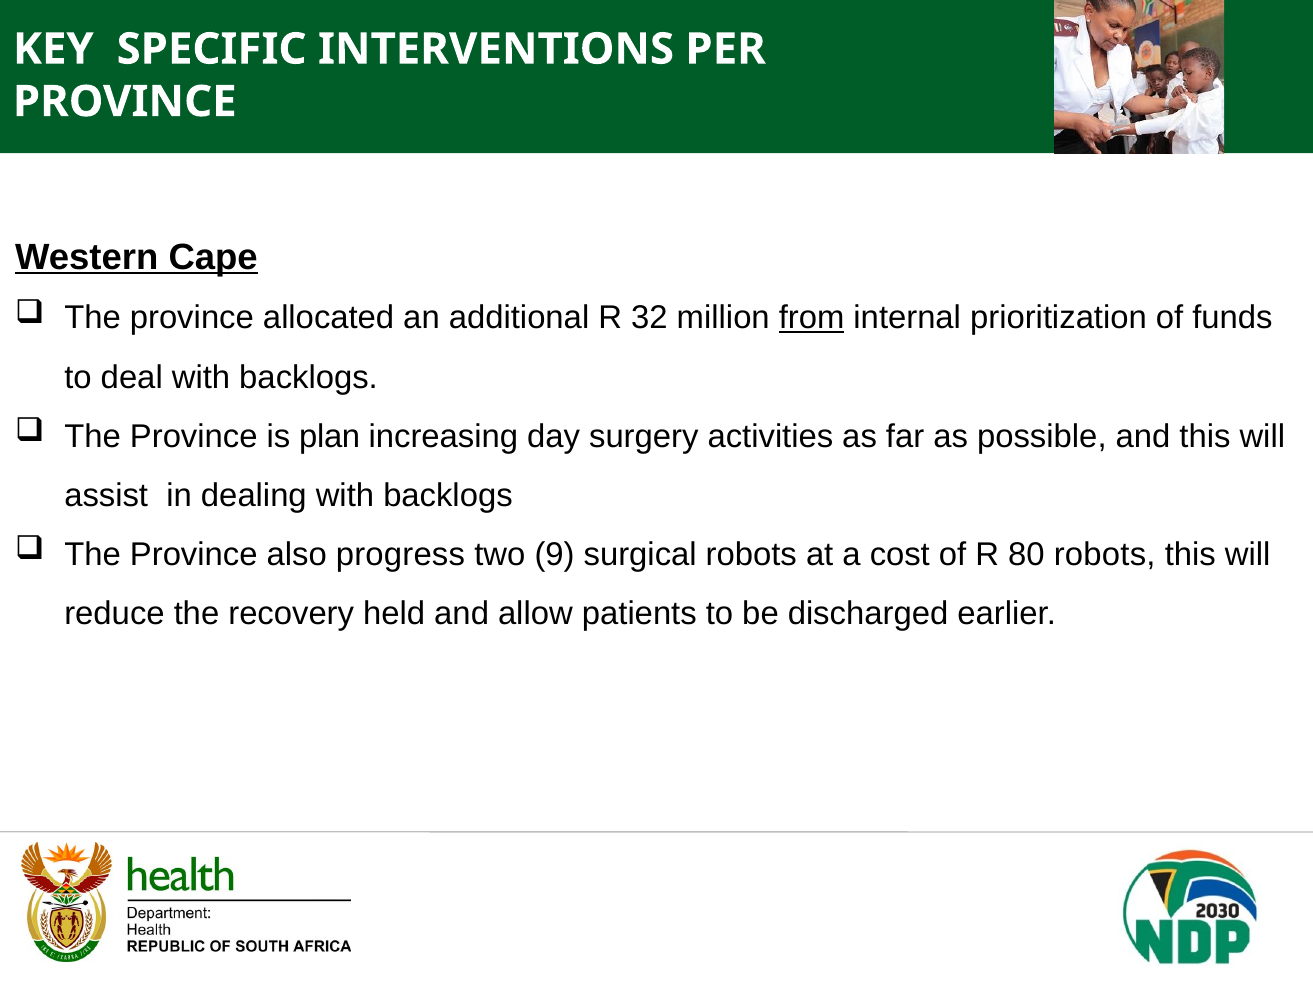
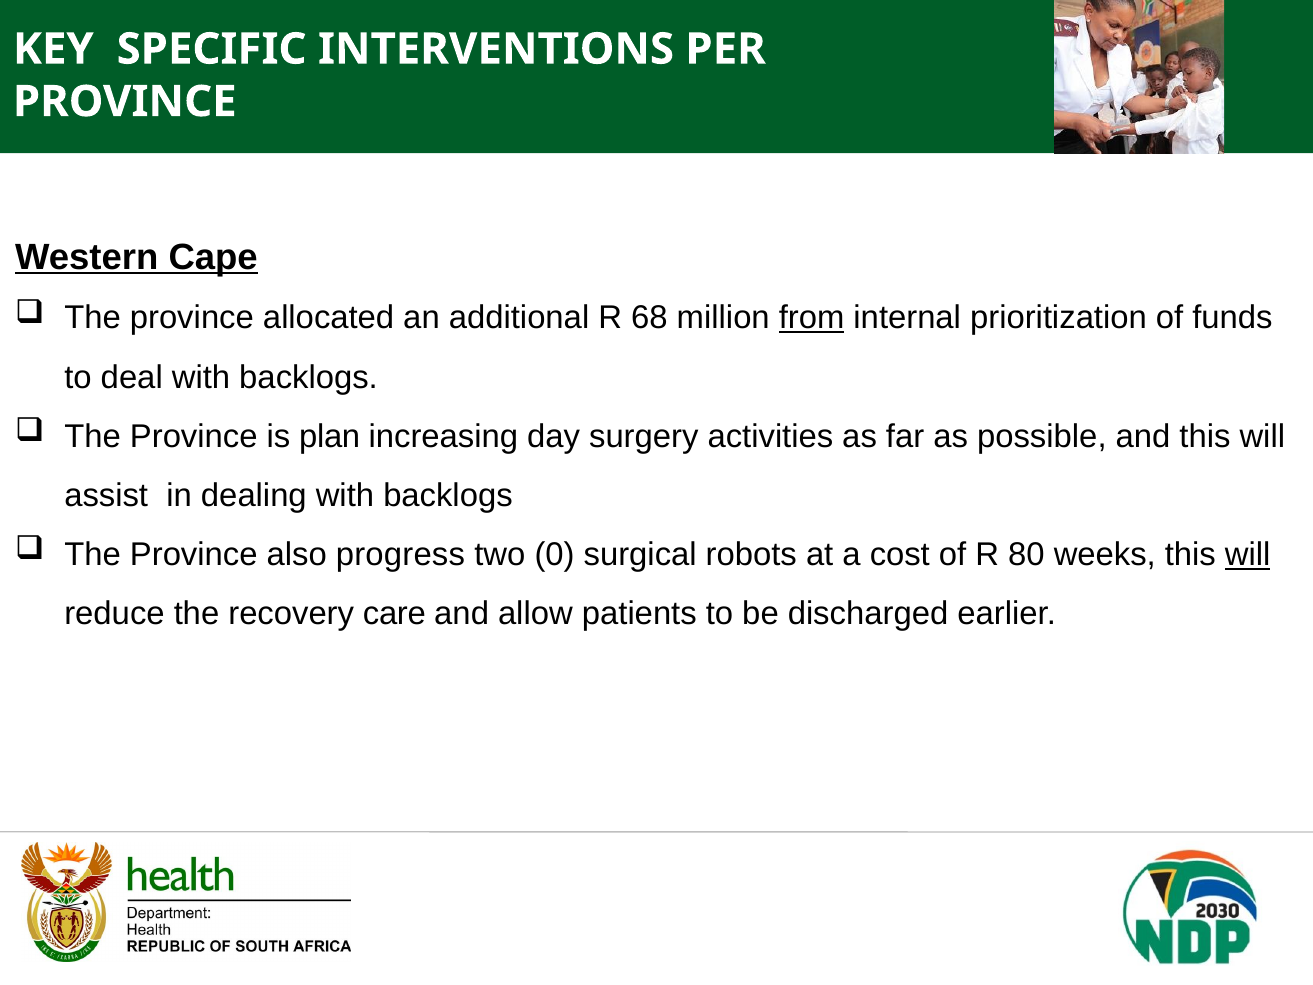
32: 32 -> 68
9: 9 -> 0
80 robots: robots -> weeks
will at (1248, 554) underline: none -> present
held: held -> care
